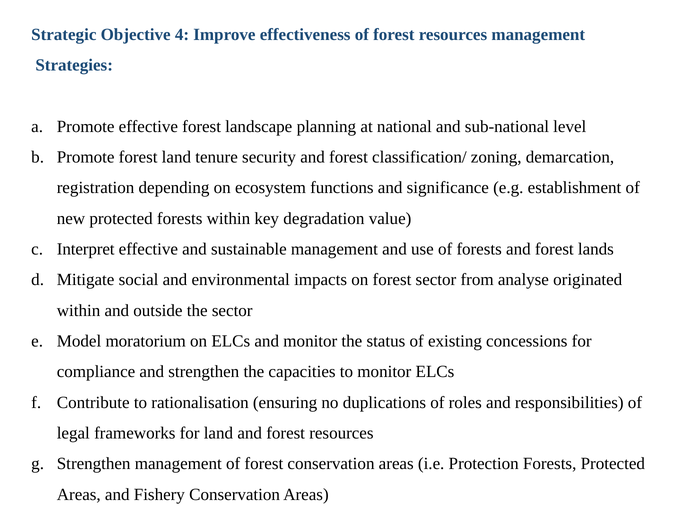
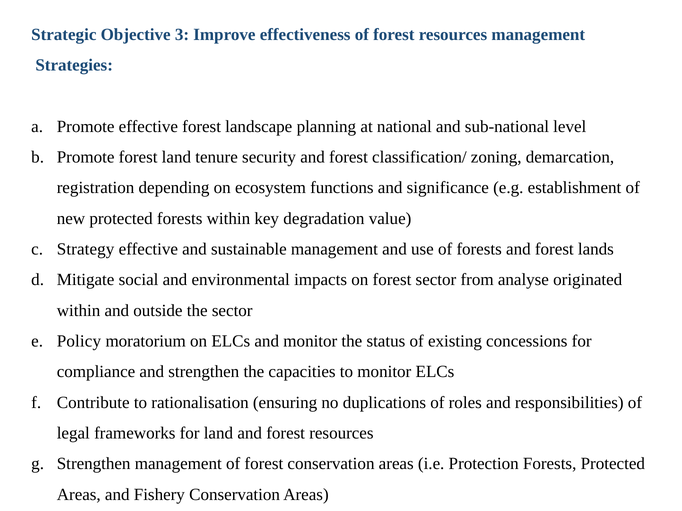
4: 4 -> 3
Interpret: Interpret -> Strategy
Model: Model -> Policy
